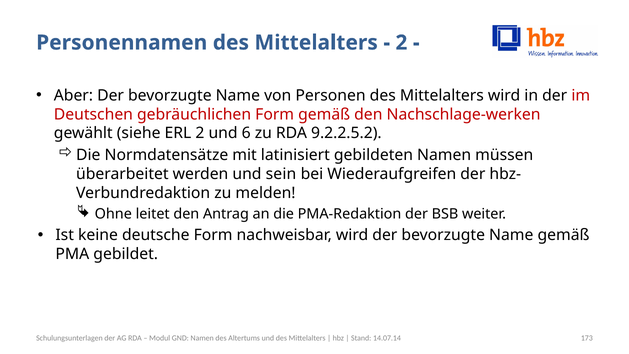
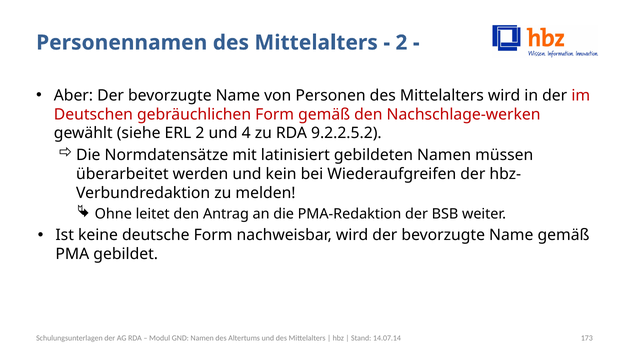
6: 6 -> 4
sein: sein -> kein
